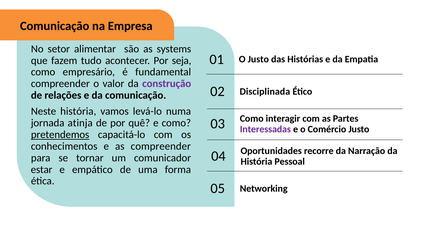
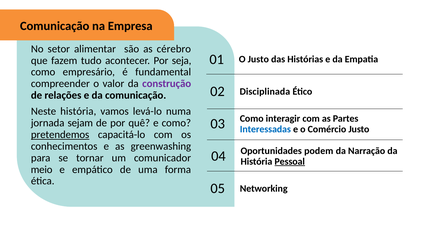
systems: systems -> cérebro
atinja: atinja -> sejam
Interessadas colour: purple -> blue
as compreender: compreender -> greenwashing
recorre: recorre -> podem
Pessoal underline: none -> present
estar: estar -> meio
